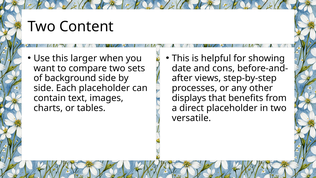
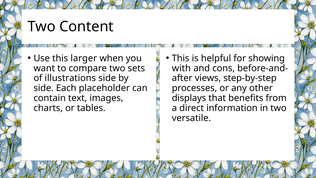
date: date -> with
background: background -> illustrations
direct placeholder: placeholder -> information
